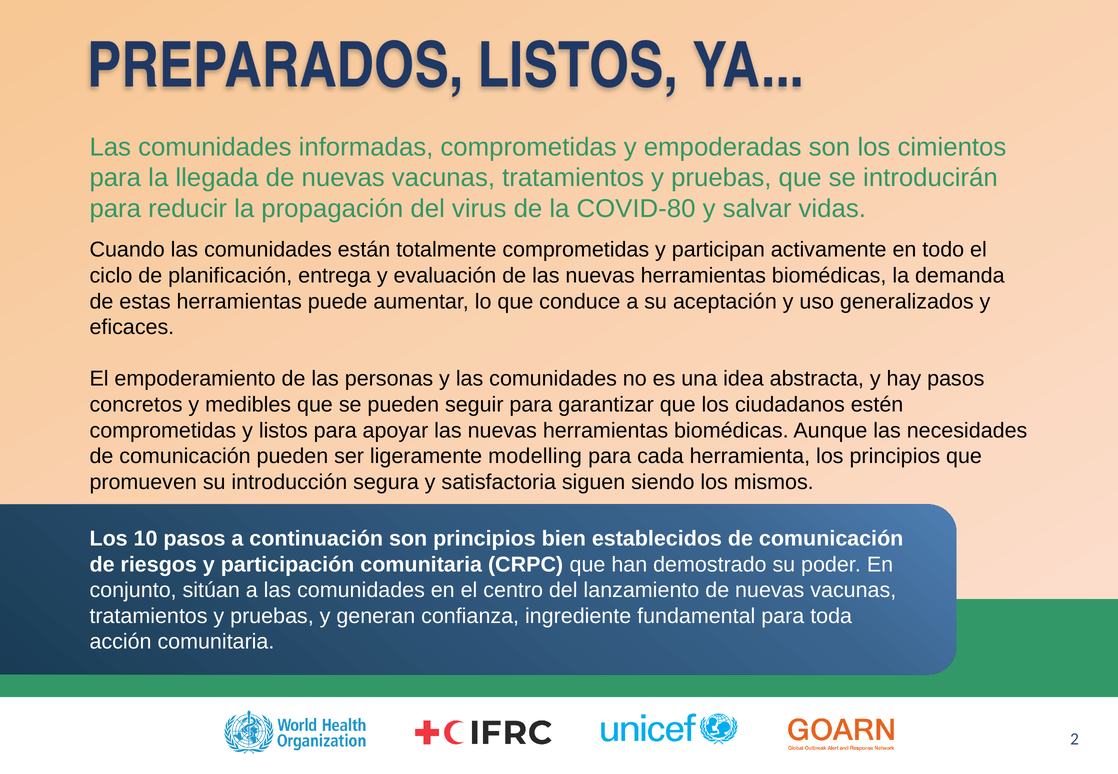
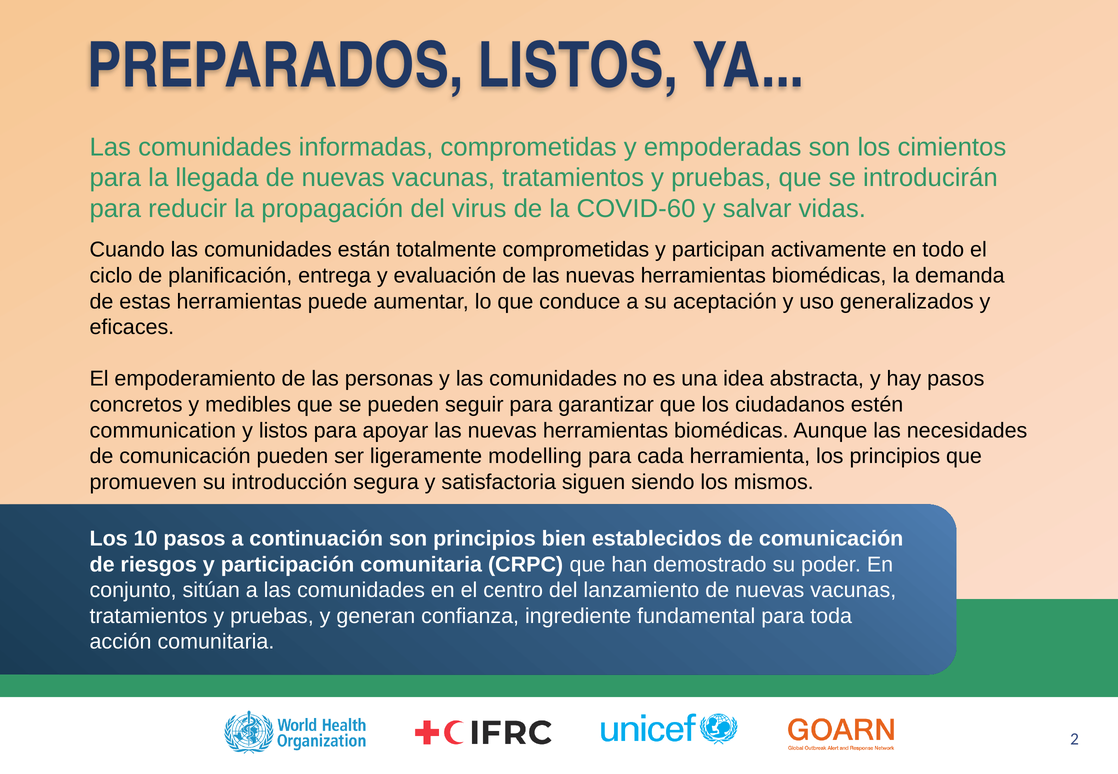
COVID-80: COVID-80 -> COVID-60
comprometidas at (163, 430): comprometidas -> communication
